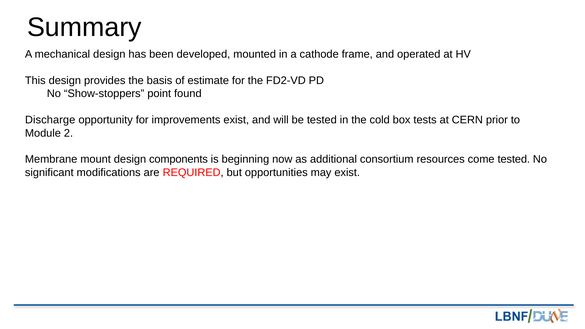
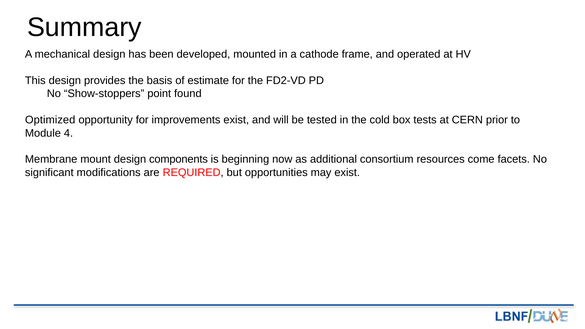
Discharge: Discharge -> Optimized
2: 2 -> 4
come tested: tested -> facets
